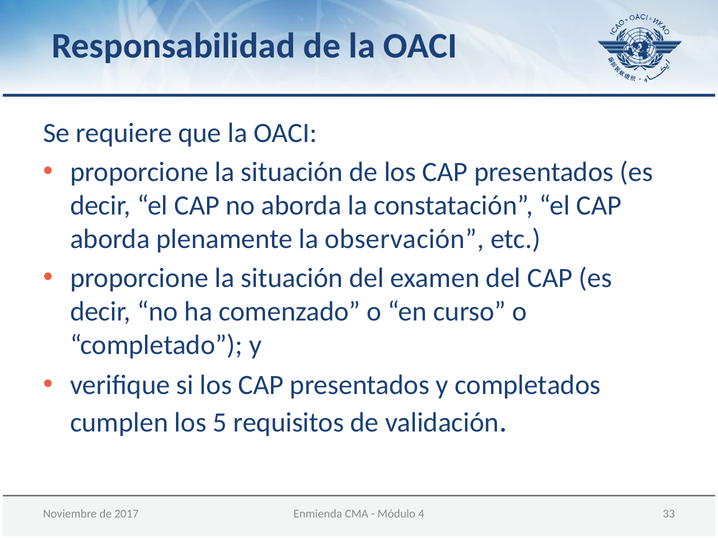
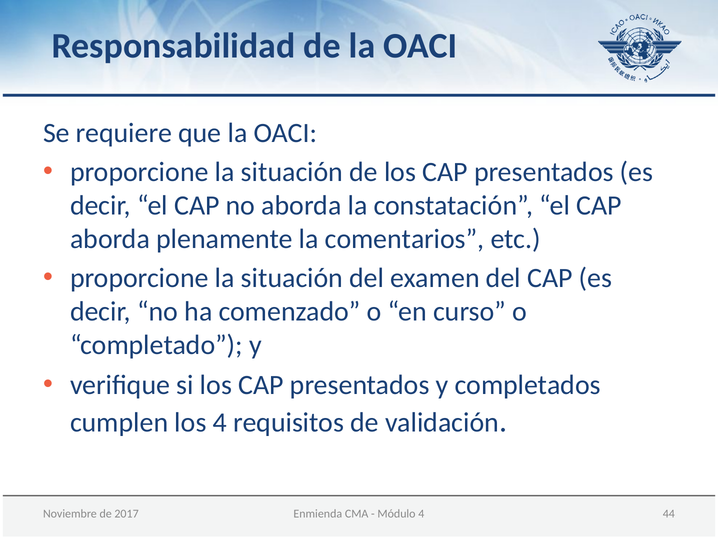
observación: observación -> comentarios
los 5: 5 -> 4
33: 33 -> 44
